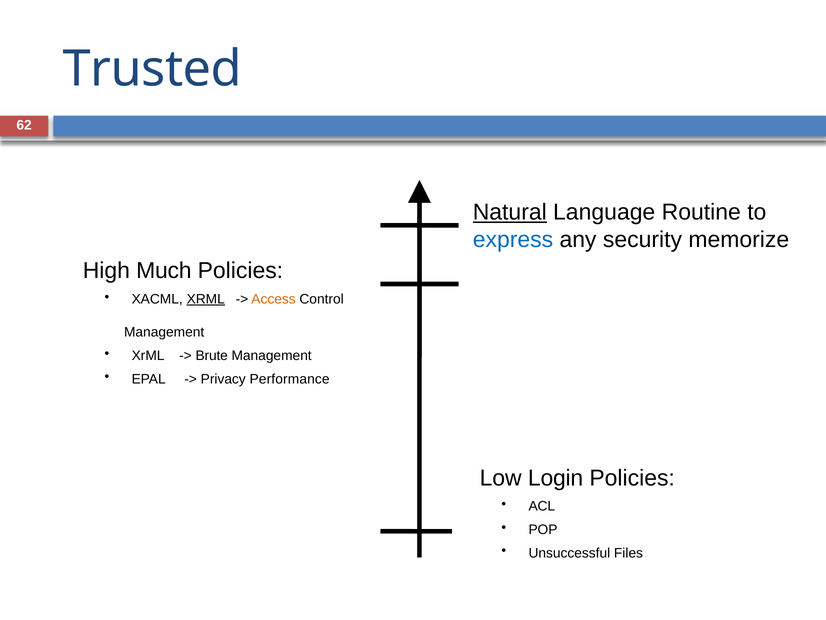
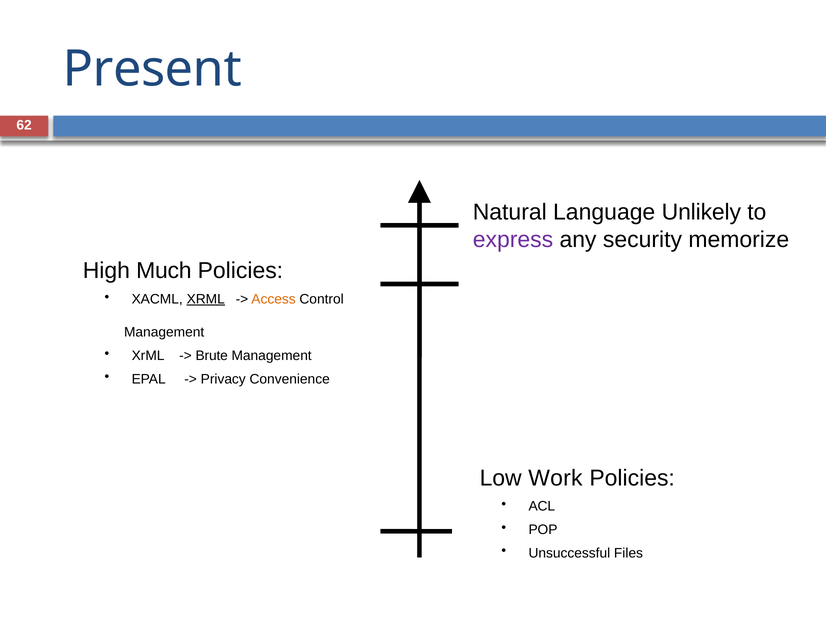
Trusted: Trusted -> Present
Natural underline: present -> none
Routine: Routine -> Unlikely
express colour: blue -> purple
Performance: Performance -> Convenience
Login: Login -> Work
